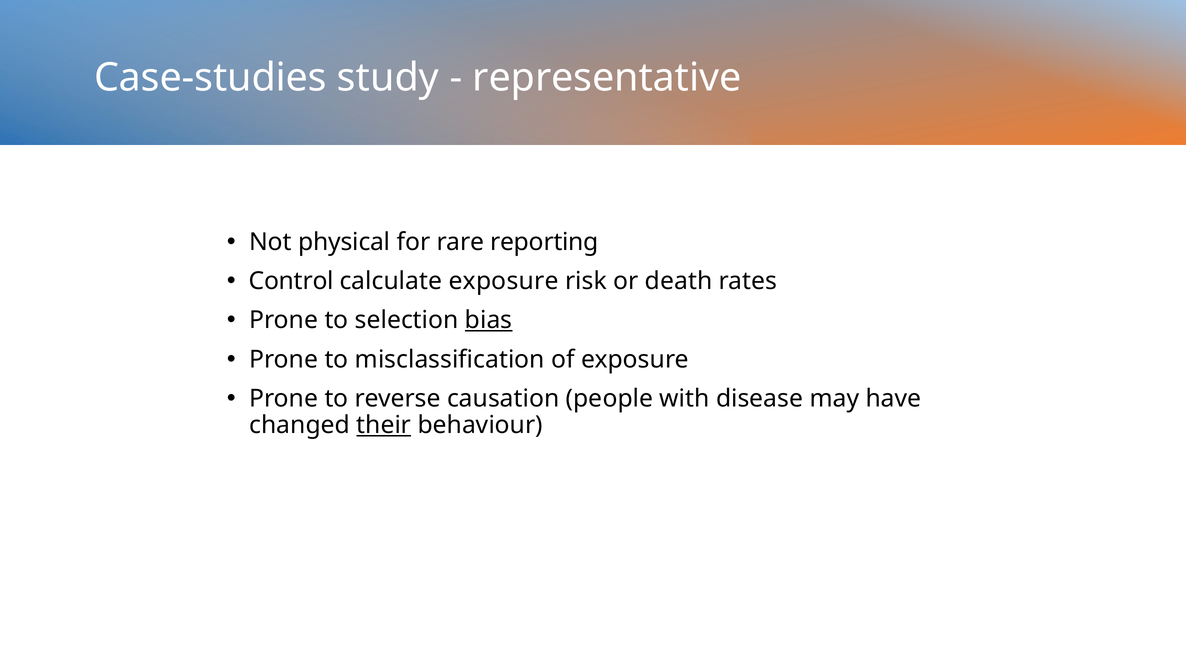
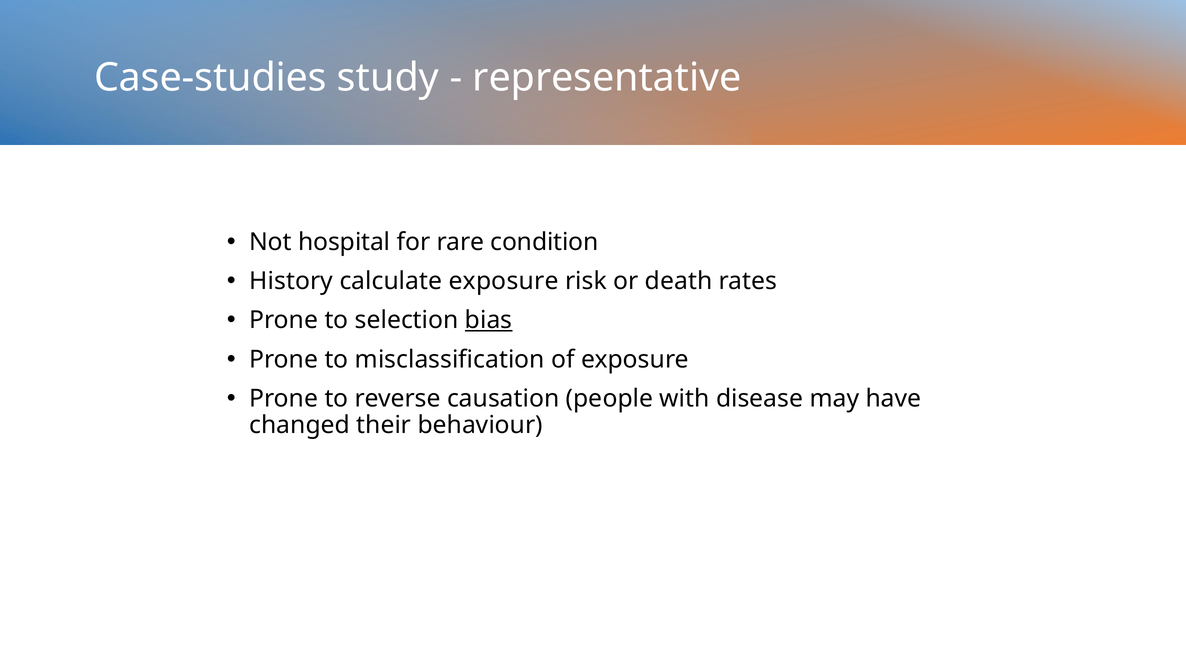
physical: physical -> hospital
reporting: reporting -> condition
Control: Control -> History
their underline: present -> none
